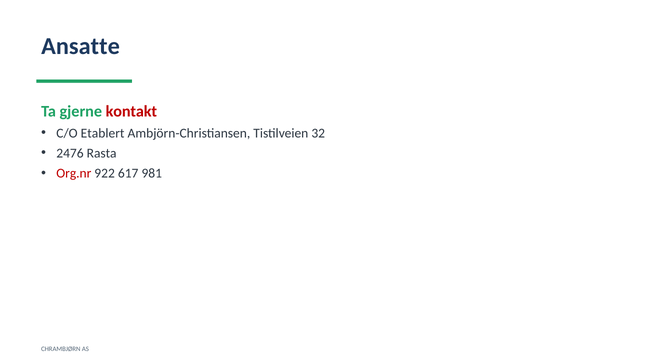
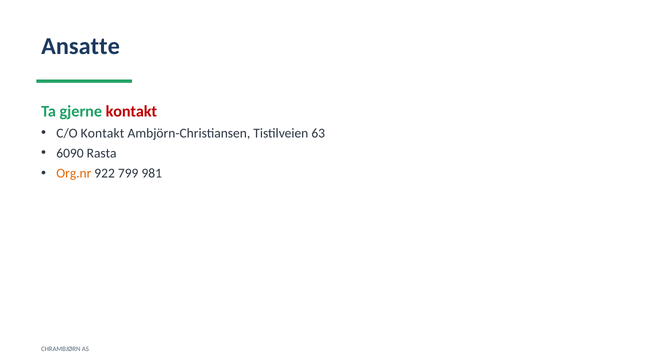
C/O Etablert: Etablert -> Kontakt
32: 32 -> 63
2476: 2476 -> 6090
Org.nr colour: red -> orange
617: 617 -> 799
